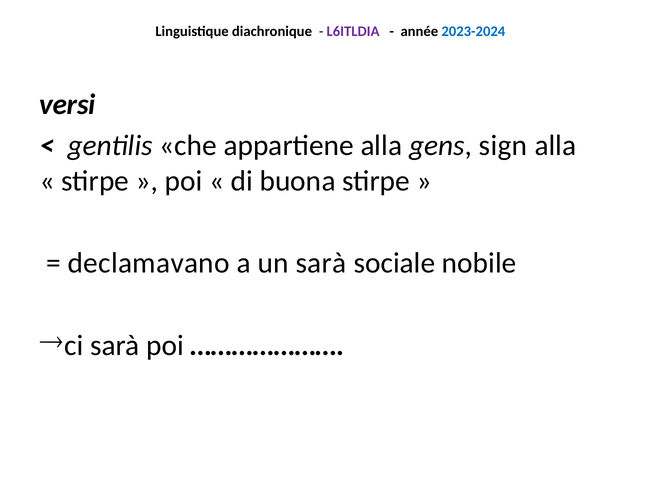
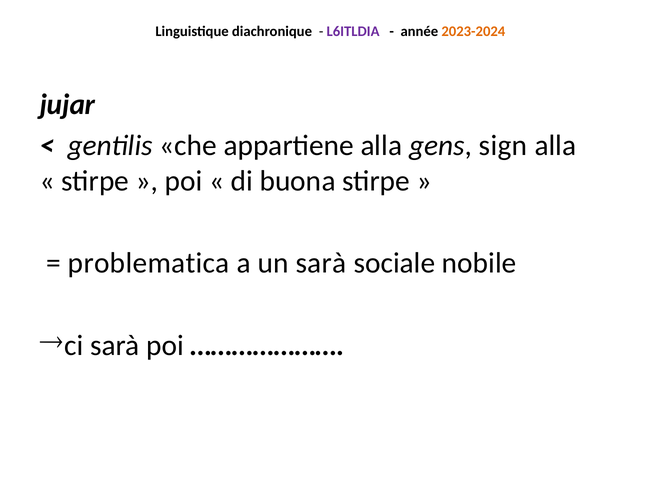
2023-2024 colour: blue -> orange
versi: versi -> jujar
declamavano: declamavano -> problematica
